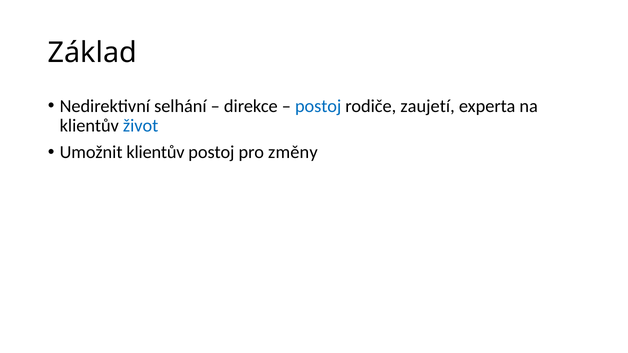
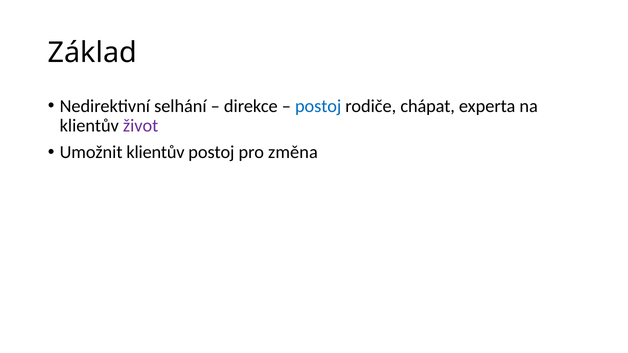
zaujetí: zaujetí -> chápat
život colour: blue -> purple
změny: změny -> změna
